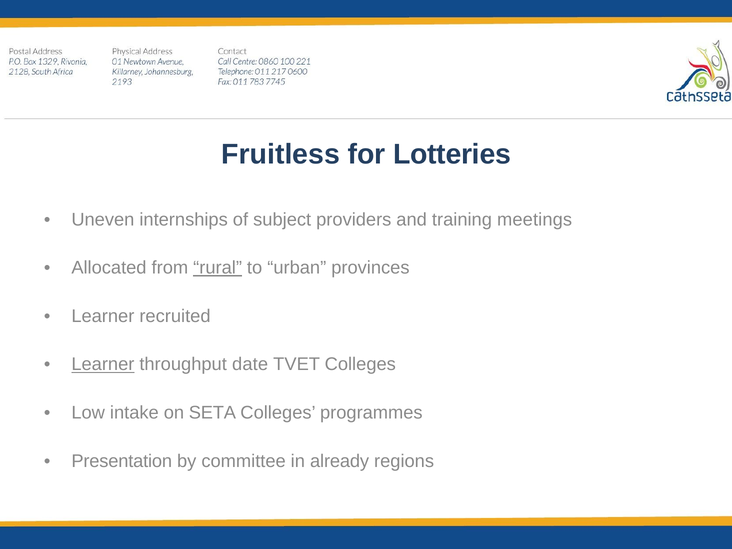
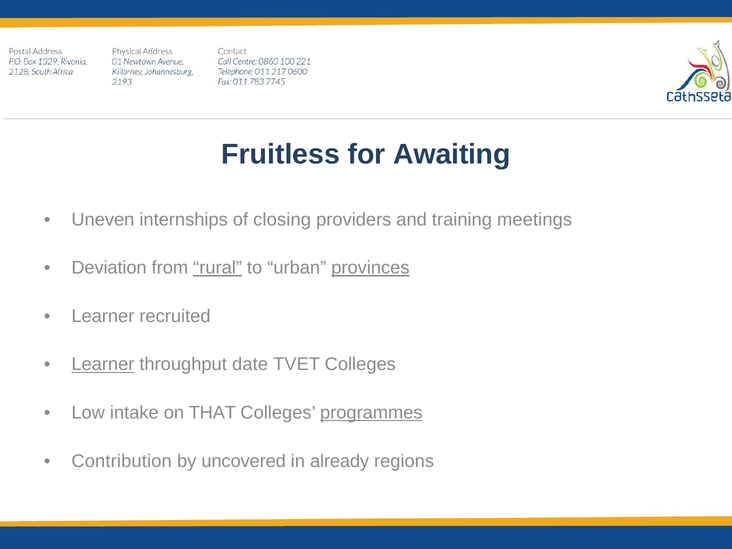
Lotteries: Lotteries -> Awaiting
subject: subject -> closing
Allocated: Allocated -> Deviation
provinces underline: none -> present
SETA: SETA -> THAT
programmes underline: none -> present
Presentation: Presentation -> Contribution
committee: committee -> uncovered
